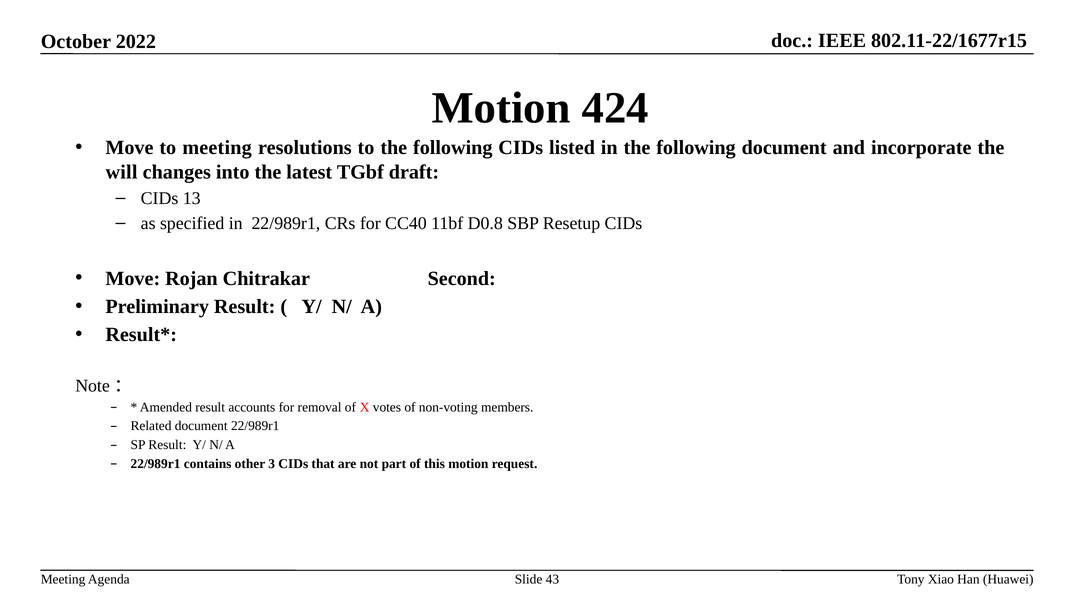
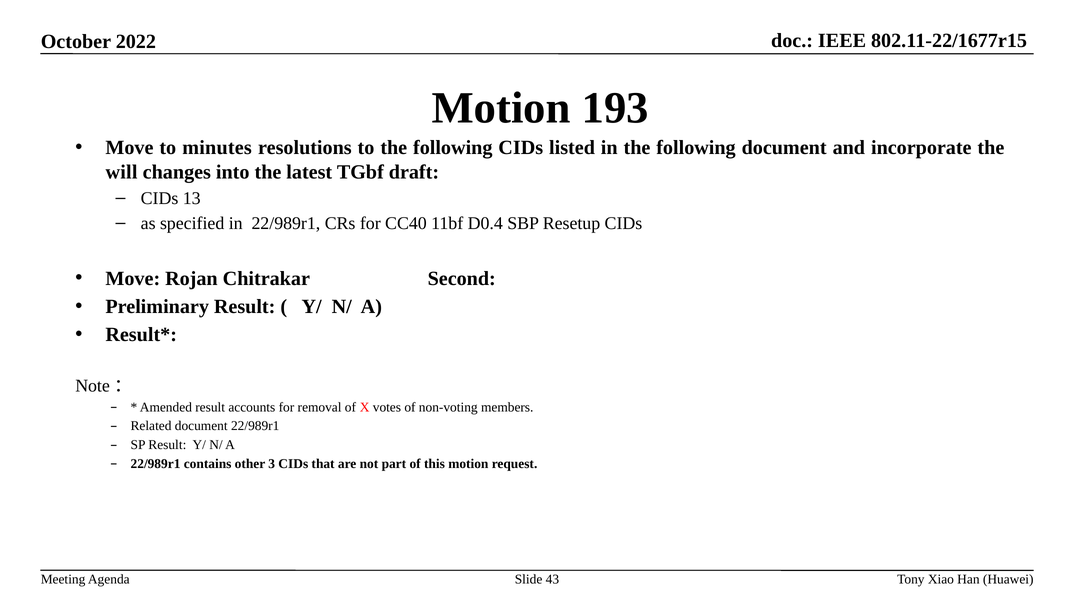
424: 424 -> 193
to meeting: meeting -> minutes
D0.8: D0.8 -> D0.4
